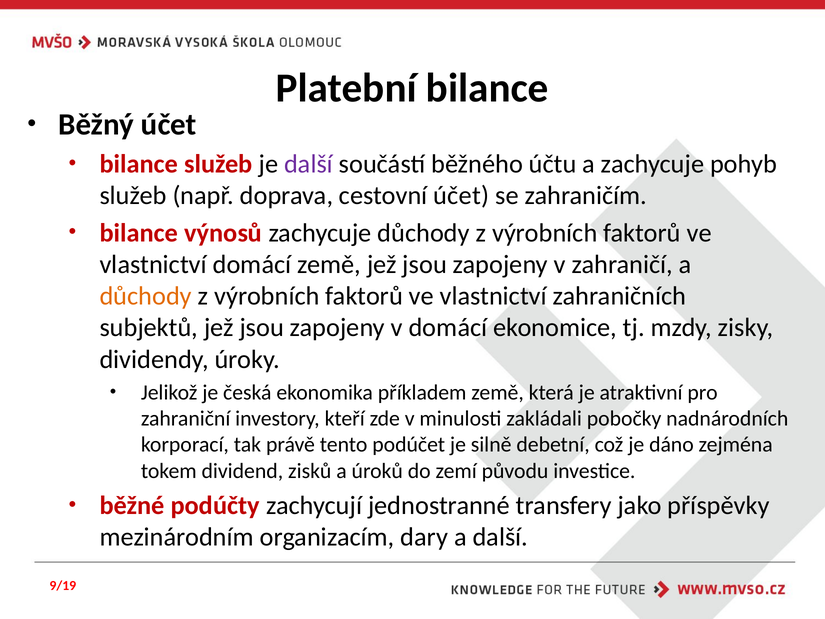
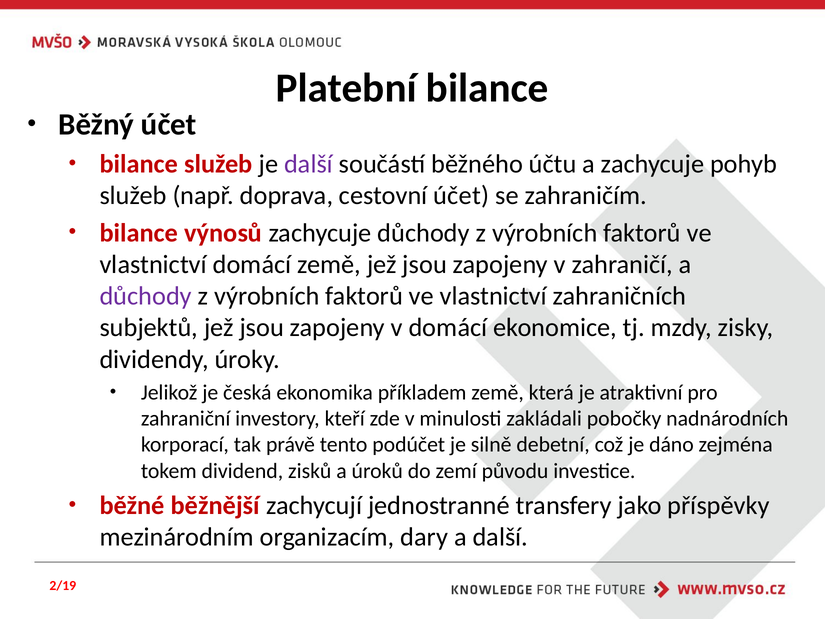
důchody at (146, 296) colour: orange -> purple
podúčty: podúčty -> běžnější
9/19: 9/19 -> 2/19
